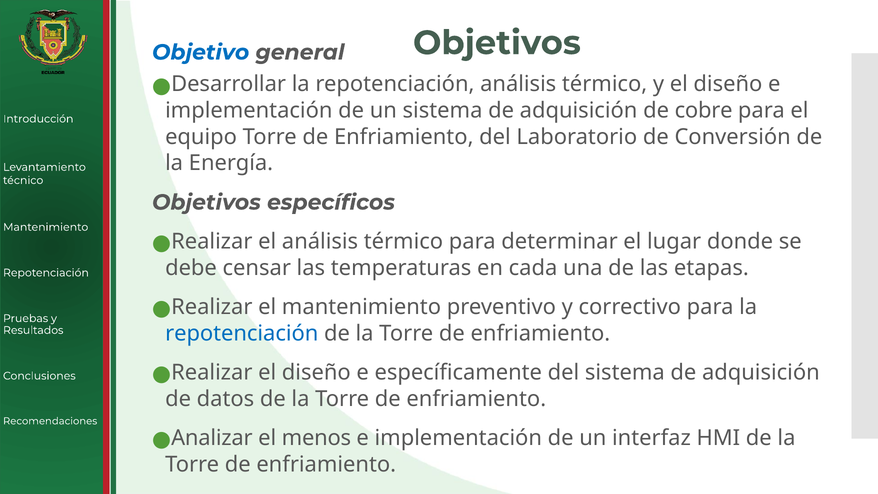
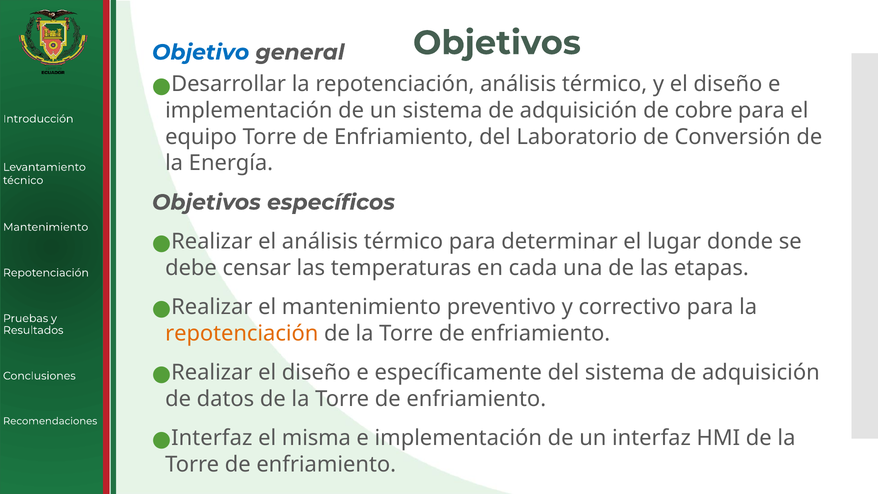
repotenciación at (242, 333) colour: blue -> orange
Analizar at (212, 438): Analizar -> Interfaz
menos: menos -> misma
